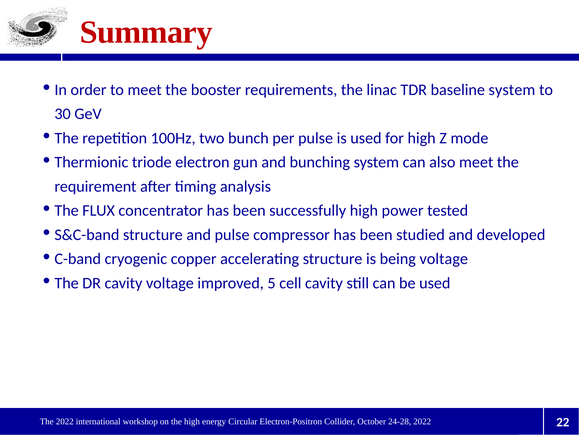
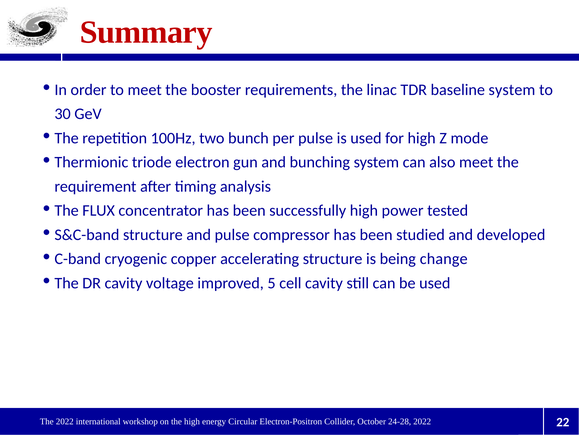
being voltage: voltage -> change
